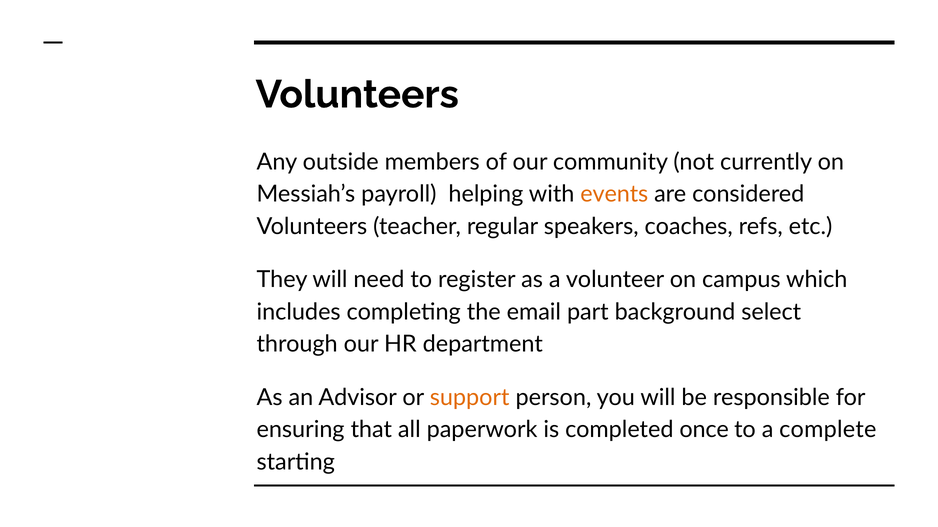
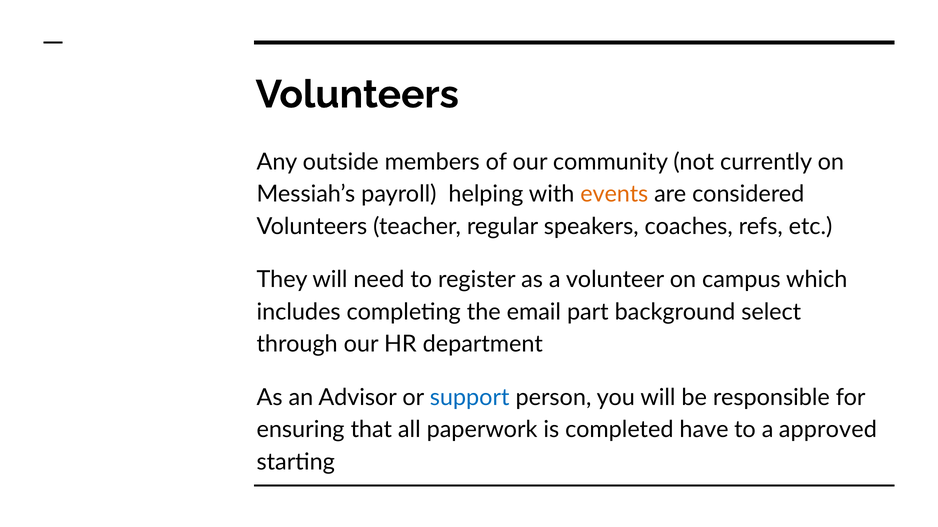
support colour: orange -> blue
once: once -> have
complete: complete -> approved
